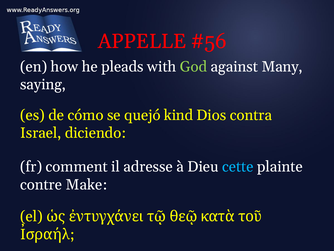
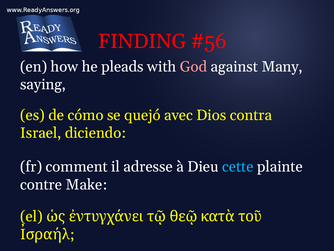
APPELLE: APPELLE -> FINDING
God colour: light green -> pink
kind: kind -> avec
